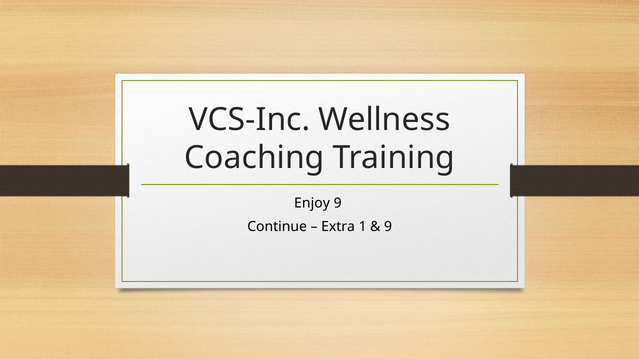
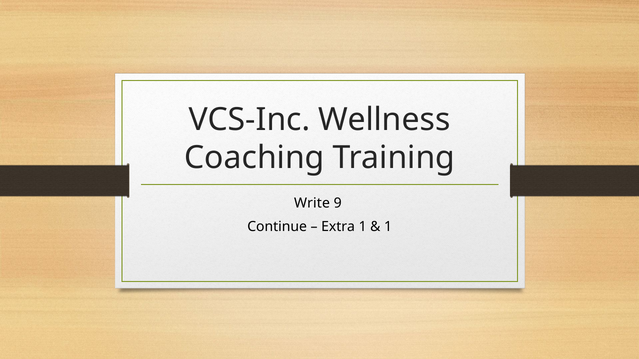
Enjoy: Enjoy -> Write
9 at (388, 227): 9 -> 1
